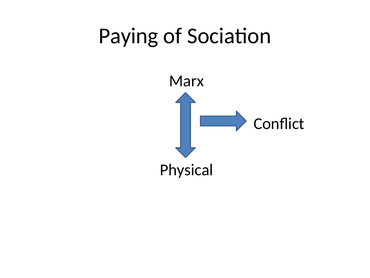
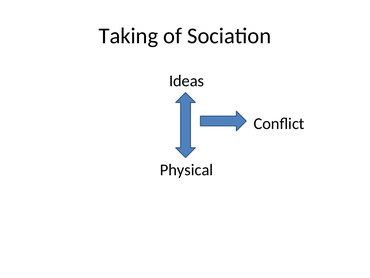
Paying: Paying -> Taking
Marx: Marx -> Ideas
